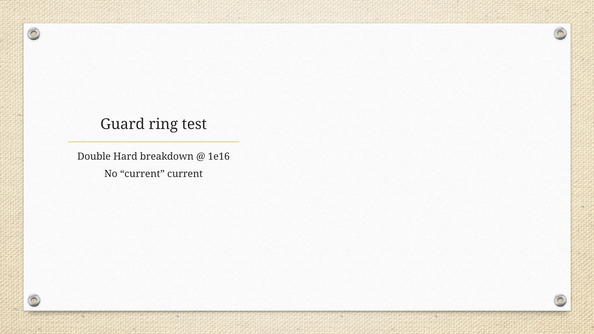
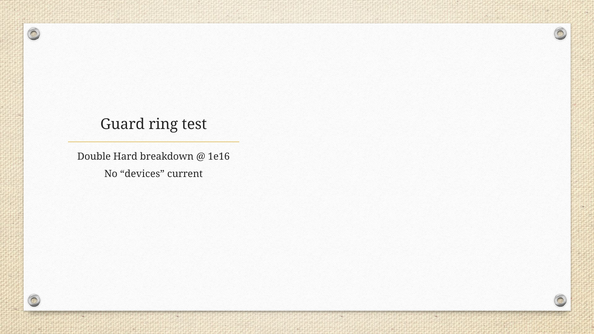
No current: current -> devices
